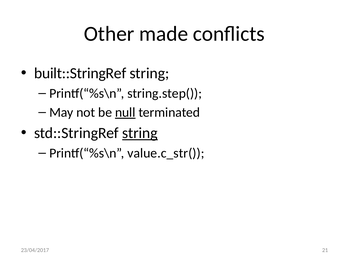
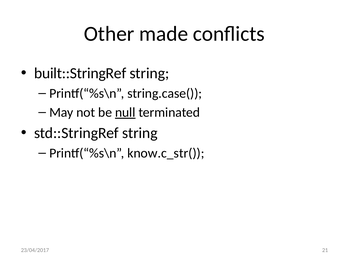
string.step(: string.step( -> string.case(
string at (140, 133) underline: present -> none
value.c_str(: value.c_str( -> know.c_str(
